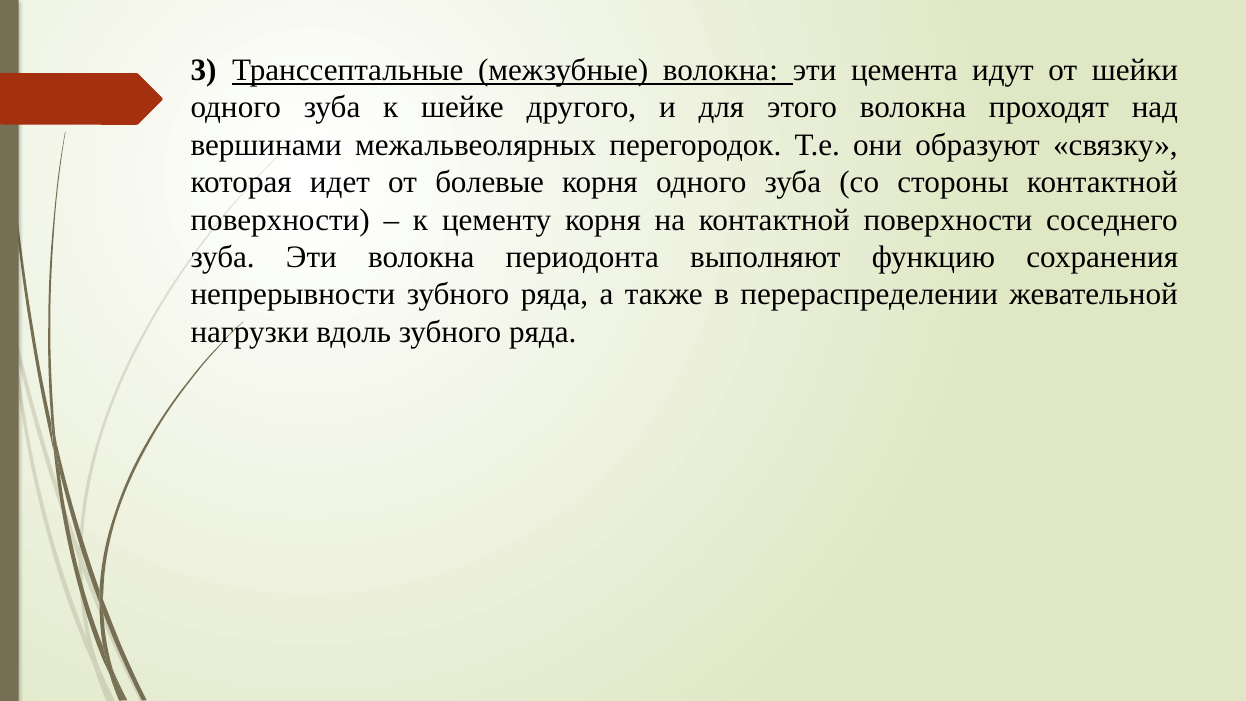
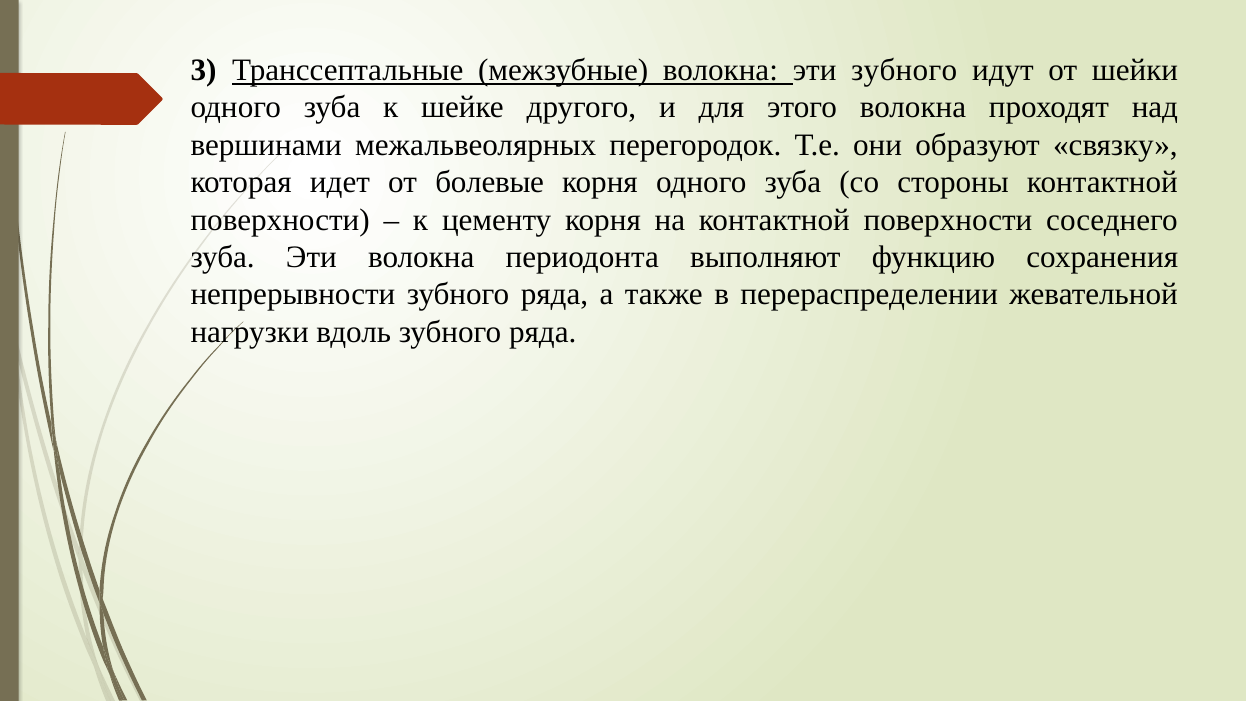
эти цемента: цемента -> зубного
